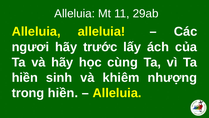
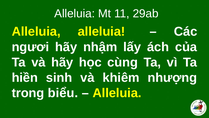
trước: trước -> nhậm
trong hiền: hiền -> biểu
